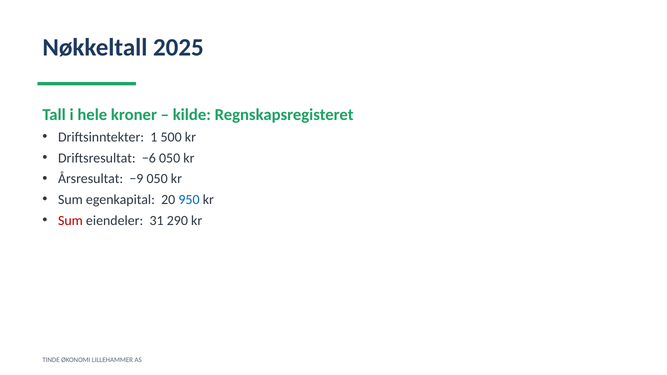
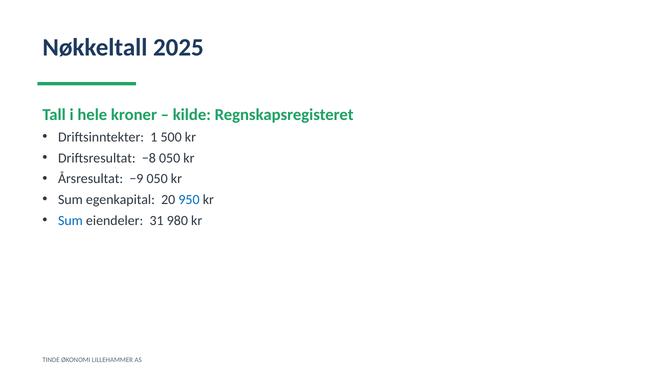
−6: −6 -> −8
Sum at (70, 221) colour: red -> blue
290: 290 -> 980
